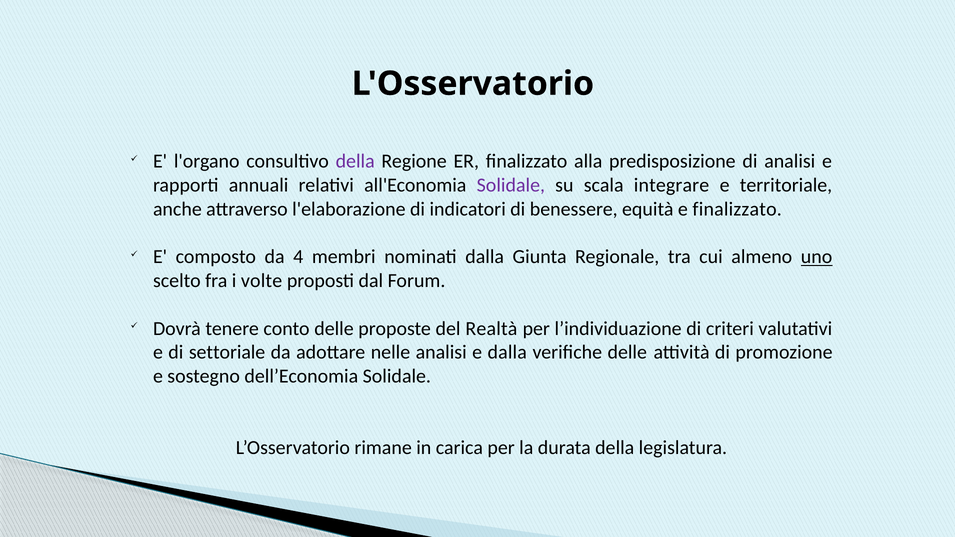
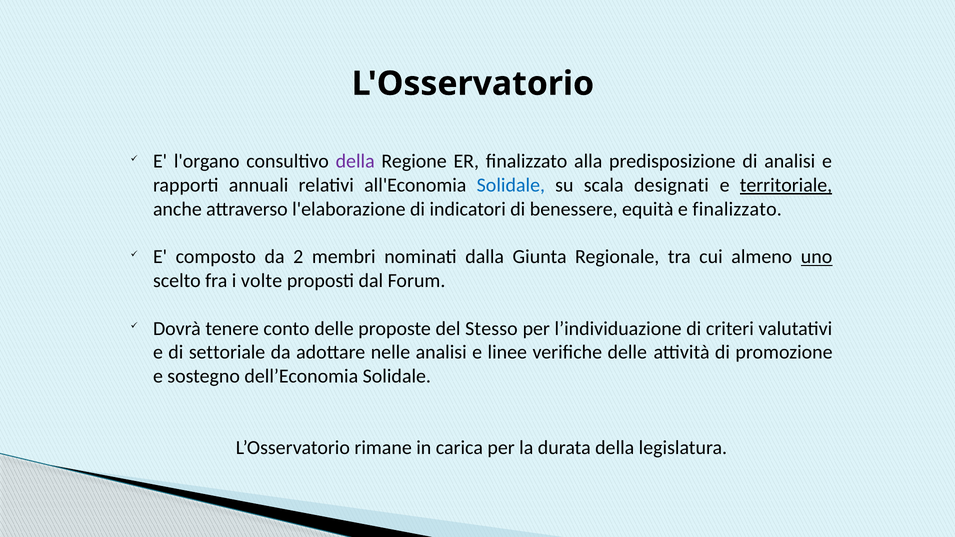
Solidale at (511, 185) colour: purple -> blue
integrare: integrare -> designati
territoriale underline: none -> present
4: 4 -> 2
Realtà: Realtà -> Stesso
e dalla: dalla -> linee
